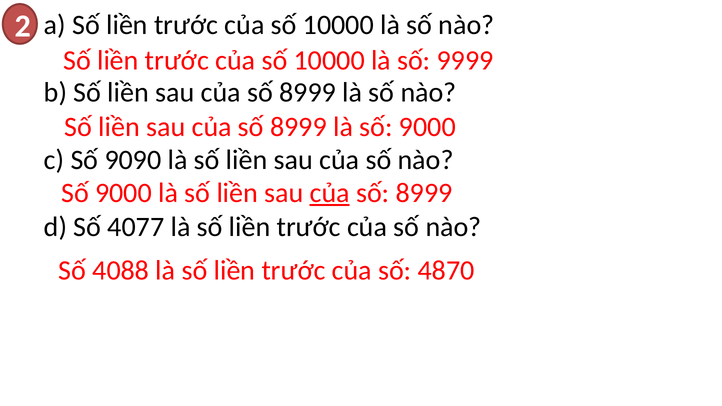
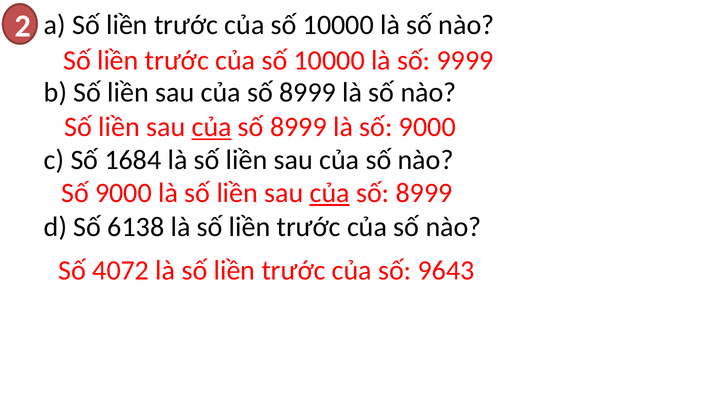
của at (212, 127) underline: none -> present
9090: 9090 -> 1684
4077: 4077 -> 6138
4088: 4088 -> 4072
4870: 4870 -> 9643
